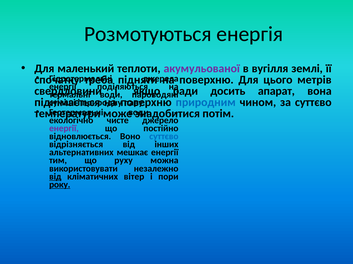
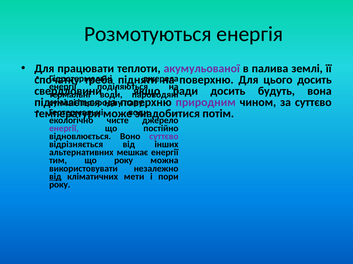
маленький: маленький -> працювати
вугілля: вугілля -> палива
цього метрів: метрів -> досить
апарат: апарат -> будуть
природним colour: blue -> purple
суттєво at (164, 137) colour: blue -> purple
що руху: руху -> року
вітер: вітер -> мети
року at (60, 185) underline: present -> none
